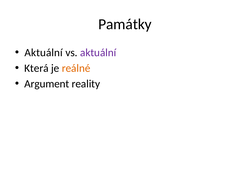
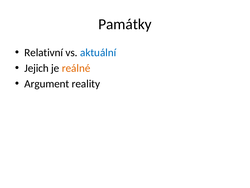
Aktuální at (44, 52): Aktuální -> Relativní
aktuální at (98, 52) colour: purple -> blue
Která: Která -> Jejich
